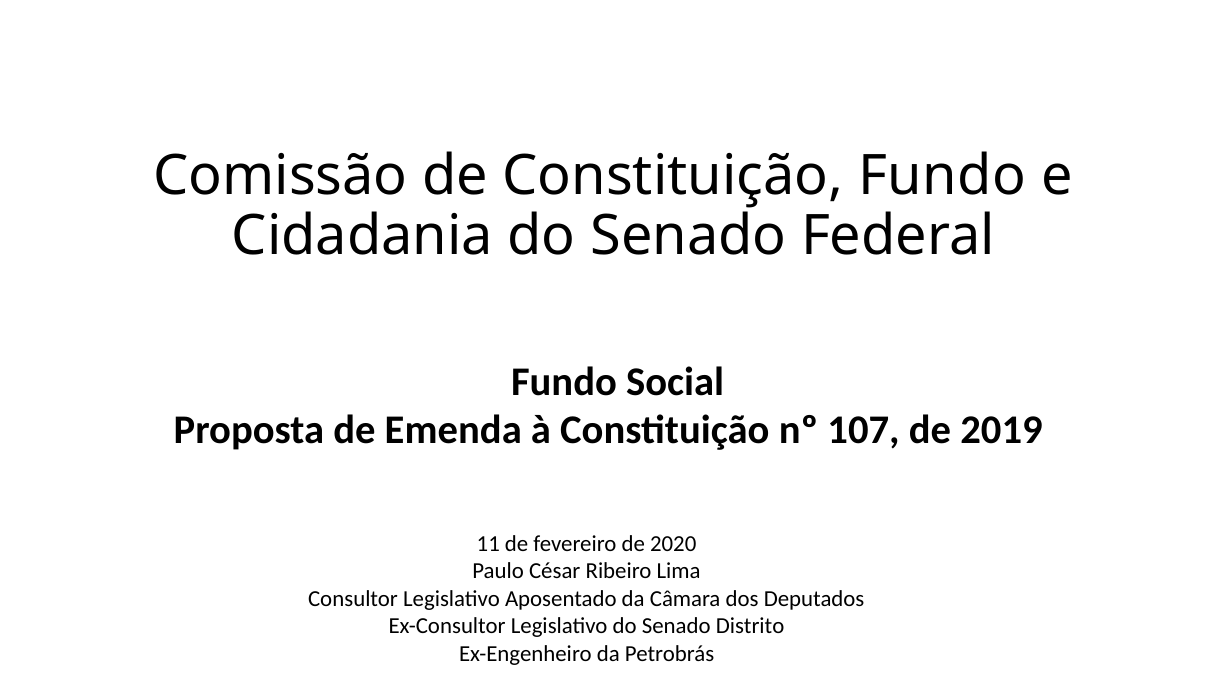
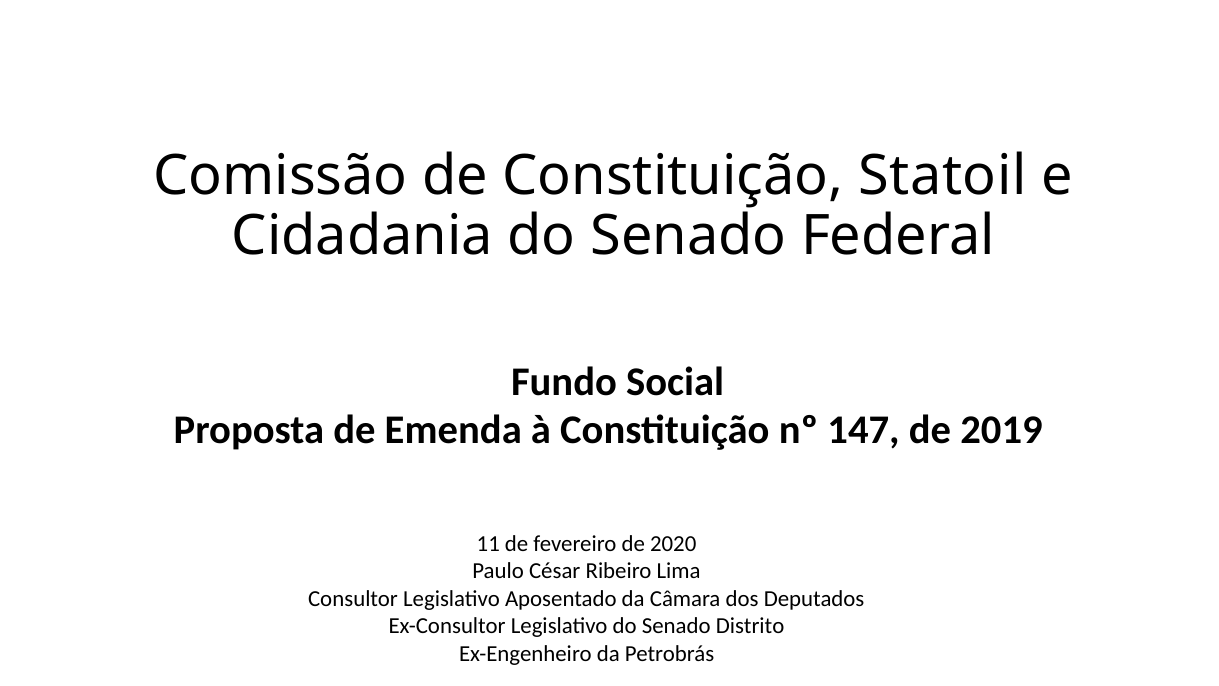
Constituição Fundo: Fundo -> Statoil
107: 107 -> 147
